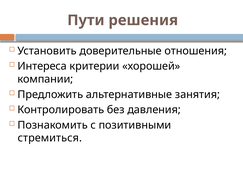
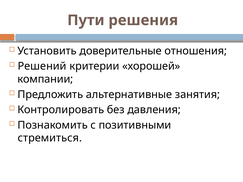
Интереса: Интереса -> Решений
